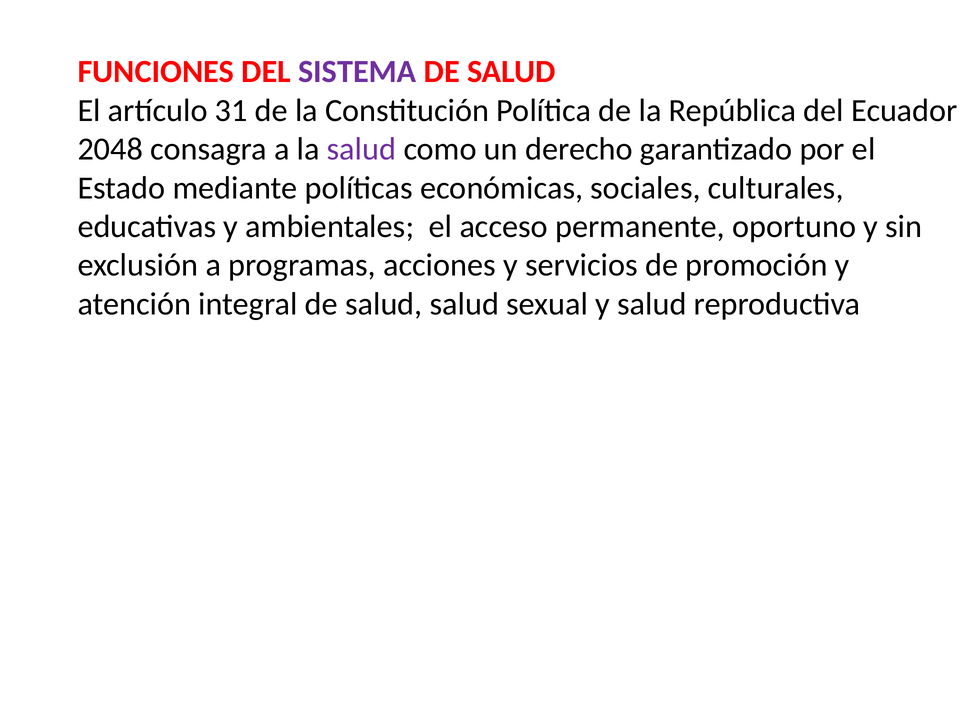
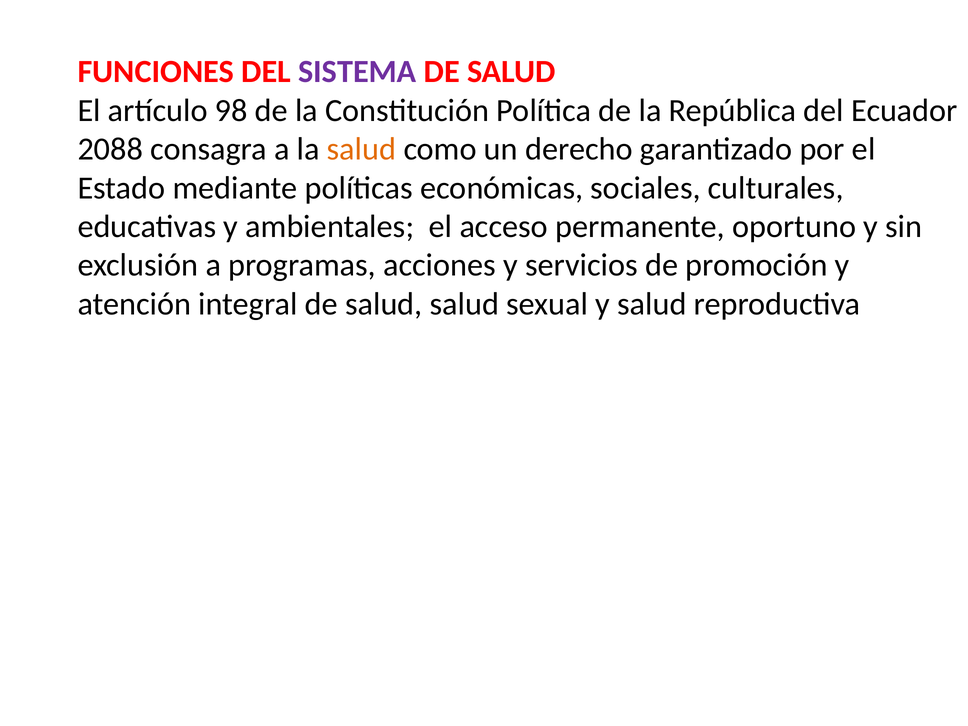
31: 31 -> 98
2048: 2048 -> 2088
salud at (362, 149) colour: purple -> orange
